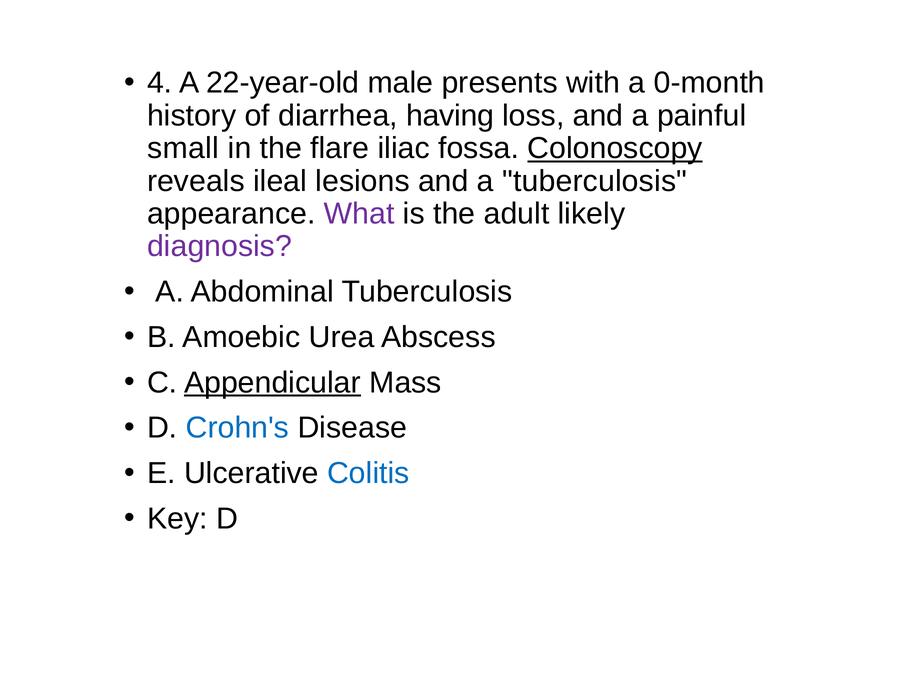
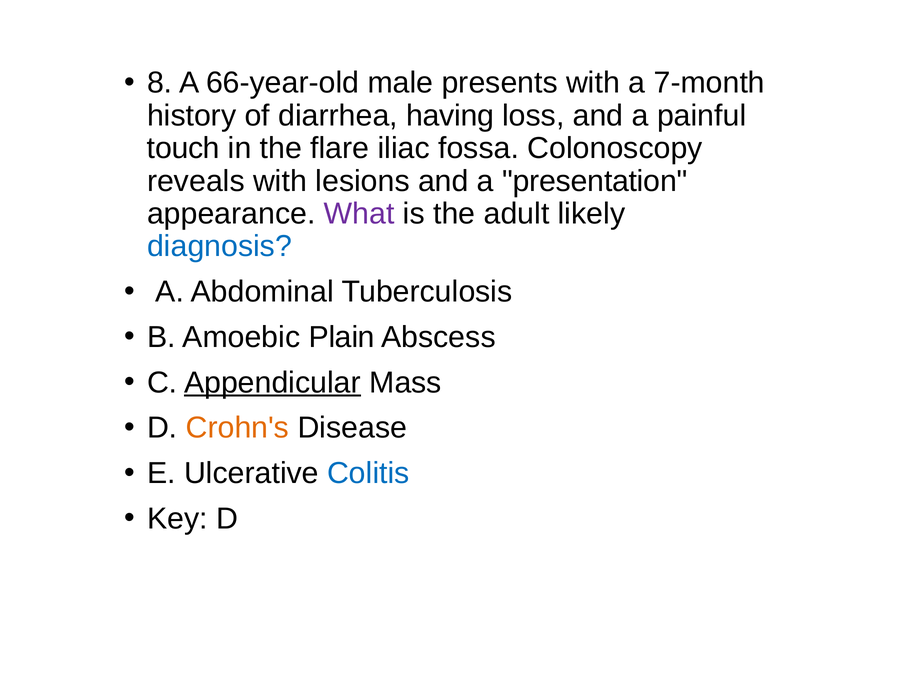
4: 4 -> 8
22-year-old: 22-year-old -> 66-year-old
0-month: 0-month -> 7-month
small: small -> touch
Colonoscopy underline: present -> none
reveals ileal: ileal -> with
a tuberculosis: tuberculosis -> presentation
diagnosis colour: purple -> blue
Urea: Urea -> Plain
Crohn's colour: blue -> orange
